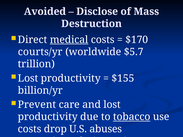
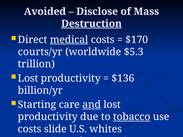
Destruction underline: none -> present
$5.7: $5.7 -> $5.3
$155: $155 -> $136
Prevent: Prevent -> Starting
and underline: none -> present
drop: drop -> slide
abuses: abuses -> whites
